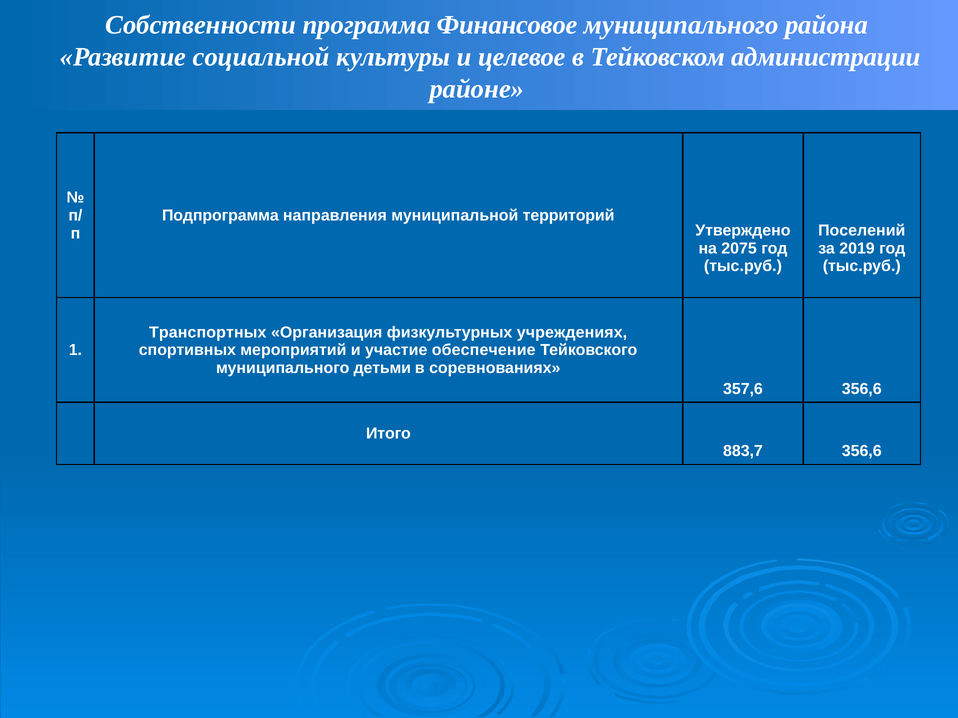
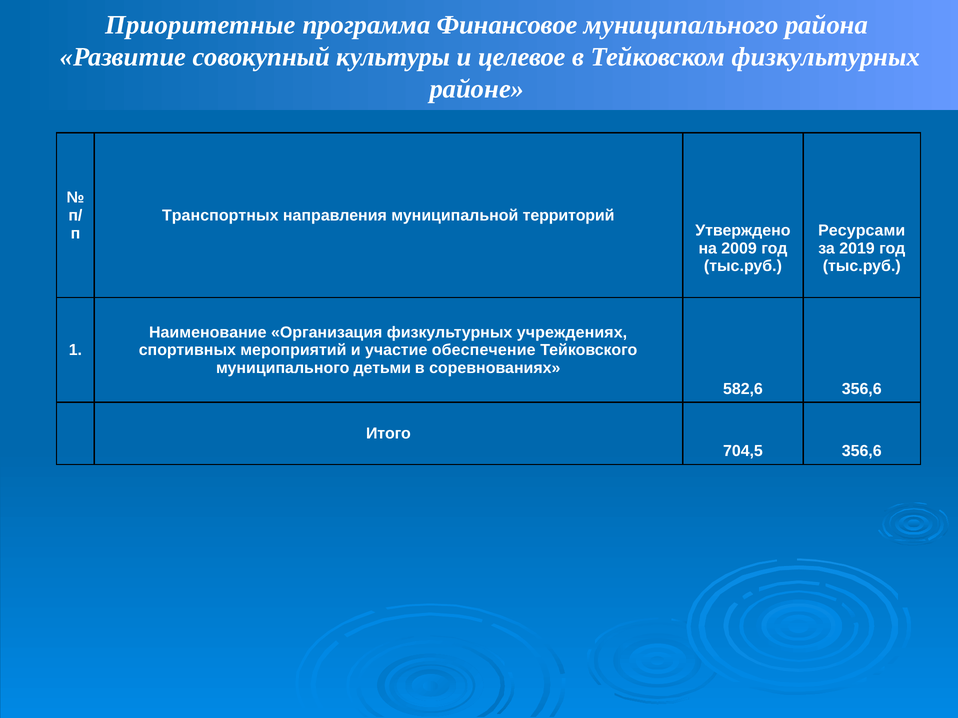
Собственности: Собственности -> Приоритетные
социальной: социальной -> совокупный
Тейковском администрации: администрации -> физкультурных
Подпрограмма: Подпрограмма -> Транспортных
Поселений: Поселений -> Ресурсами
2075: 2075 -> 2009
Транспортных: Транспортных -> Наименование
357,6: 357,6 -> 582,6
883,7: 883,7 -> 704,5
